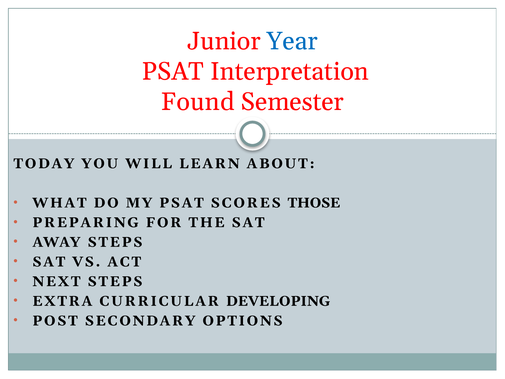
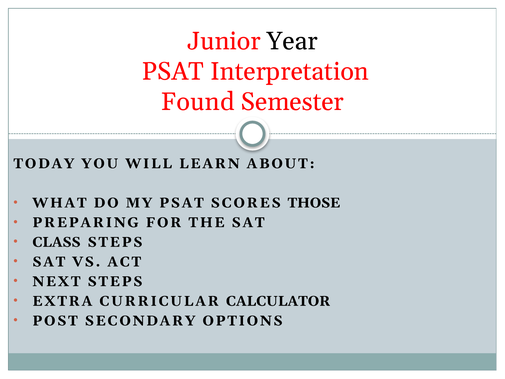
Year colour: blue -> black
AWAY: AWAY -> CLASS
DEVELOPING: DEVELOPING -> CALCULATOR
